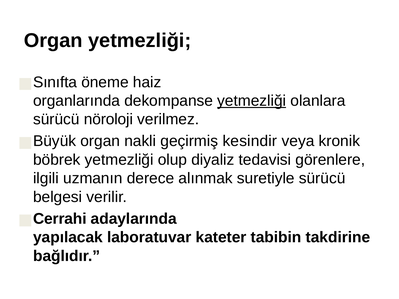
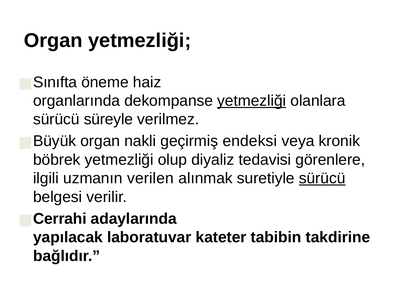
nöroloji: nöroloji -> süreyle
kesindir: kesindir -> endeksi
derece: derece -> verilen
sürücü at (322, 178) underline: none -> present
